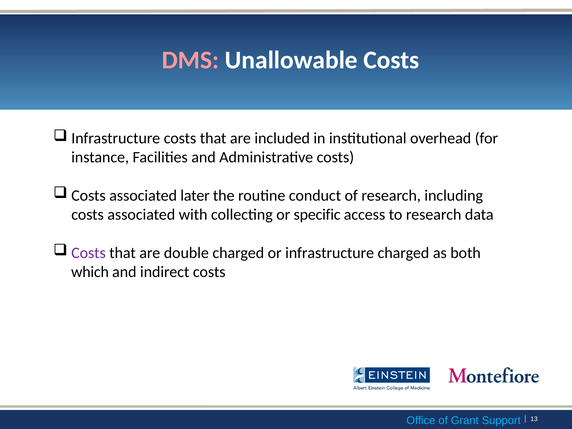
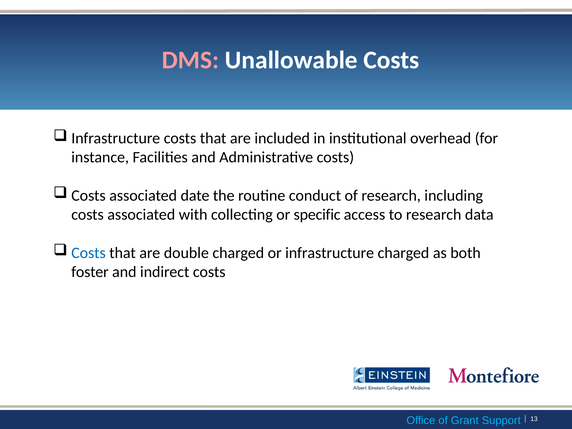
later: later -> date
Costs at (88, 253) colour: purple -> blue
which: which -> foster
